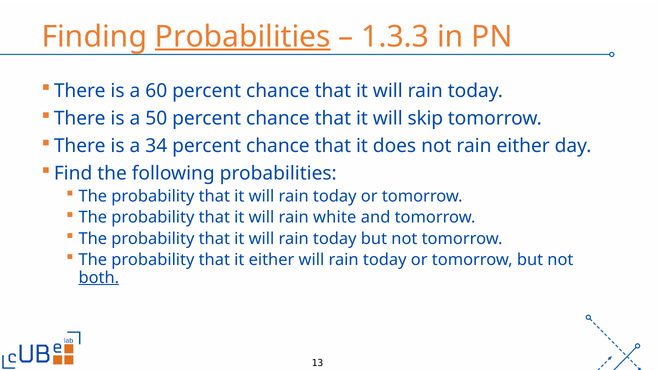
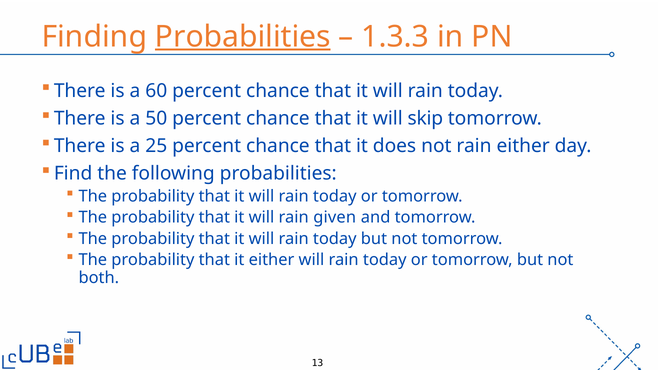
34: 34 -> 25
white: white -> given
both underline: present -> none
